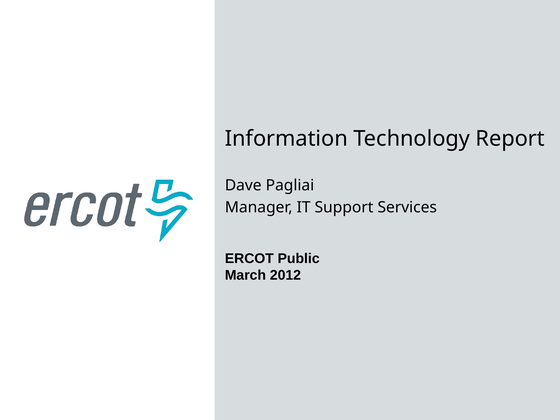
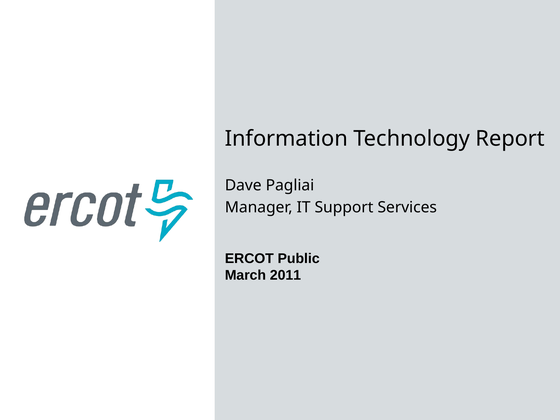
2012: 2012 -> 2011
